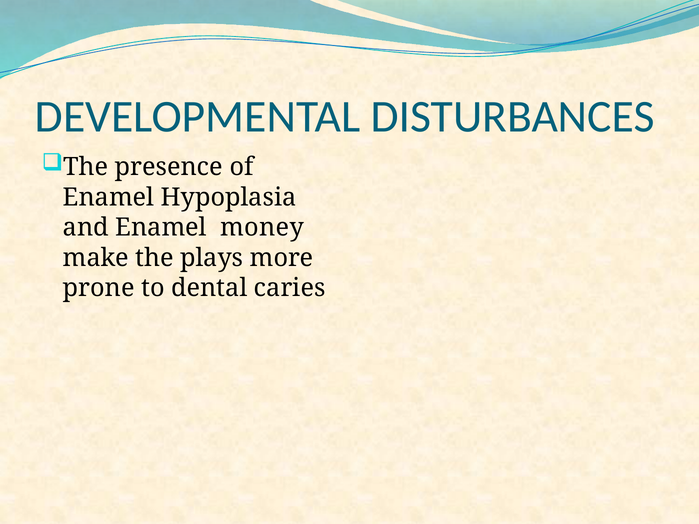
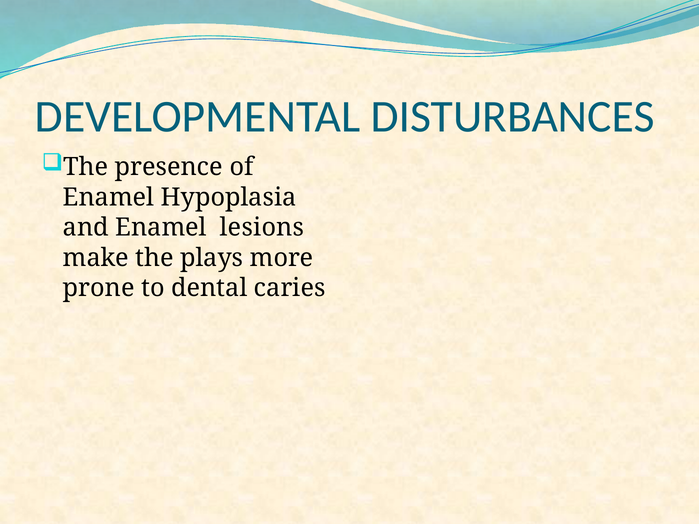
money: money -> lesions
